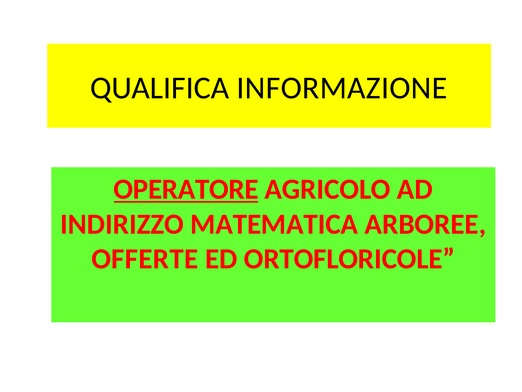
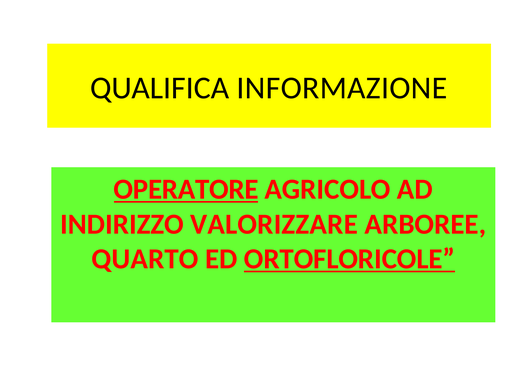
MATEMATICA: MATEMATICA -> VALORIZZARE
OFFERTE: OFFERTE -> QUARTO
ORTOFLORICOLE underline: none -> present
